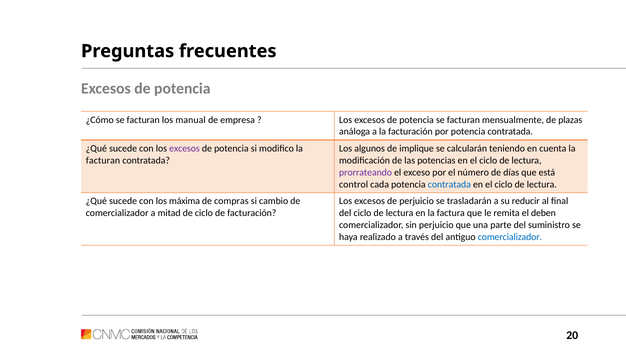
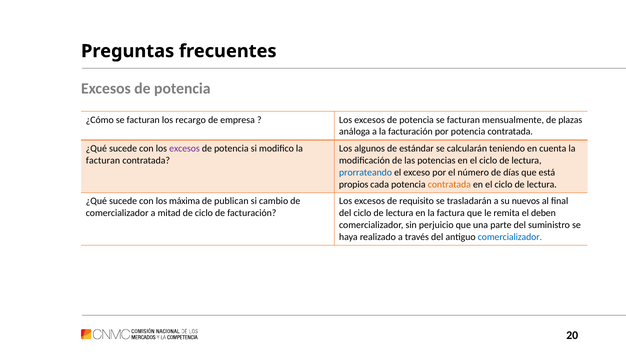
manual: manual -> recargo
implique: implique -> estándar
prorrateando colour: purple -> blue
control: control -> propios
contratada at (449, 184) colour: blue -> orange
compras: compras -> publican
de perjuicio: perjuicio -> requisito
reducir: reducir -> nuevos
